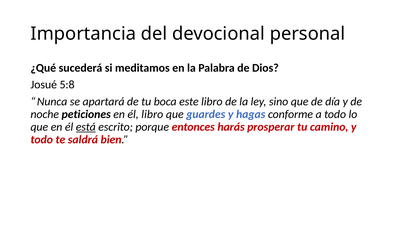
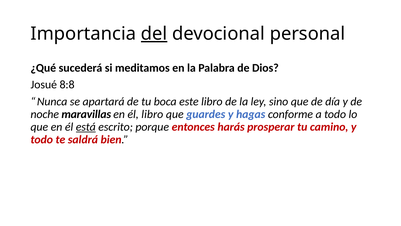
del underline: none -> present
5:8: 5:8 -> 8:8
peticiones: peticiones -> maravillas
